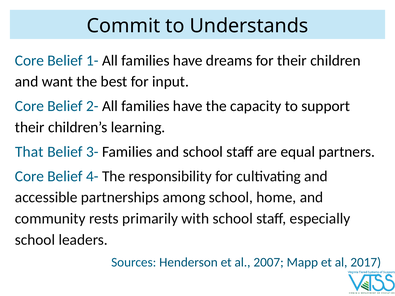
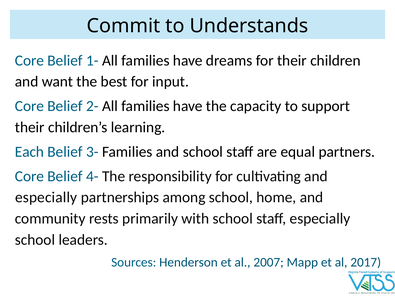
That: That -> Each
accessible at (46, 198): accessible -> especially
